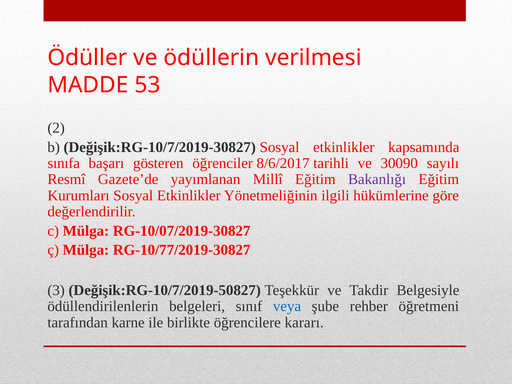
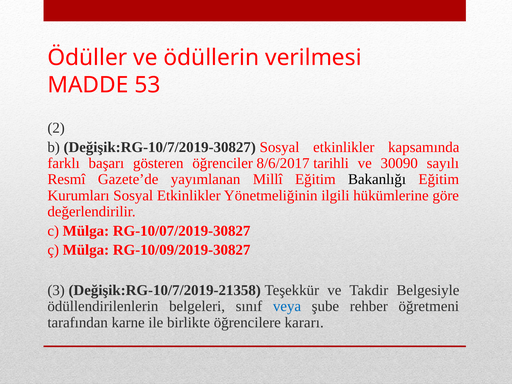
sınıfa: sınıfa -> farklı
Bakanlığı colour: purple -> black
RG-10/77/2019-30827: RG-10/77/2019-30827 -> RG-10/09/2019-30827
Değişik:RG-10/7/2019-50827: Değişik:RG-10/7/2019-50827 -> Değişik:RG-10/7/2019-21358
